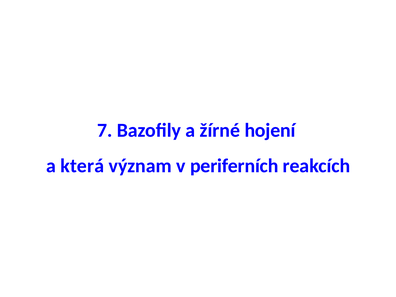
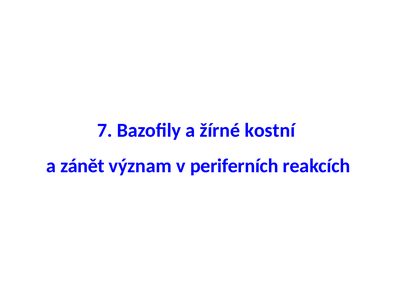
hojení: hojení -> kostní
která: která -> zánět
